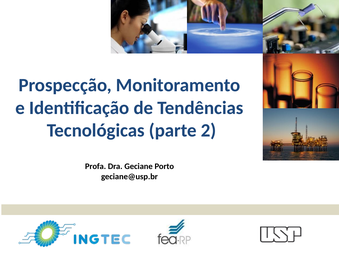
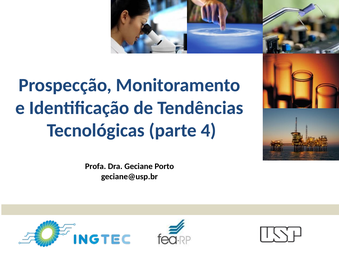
2: 2 -> 4
